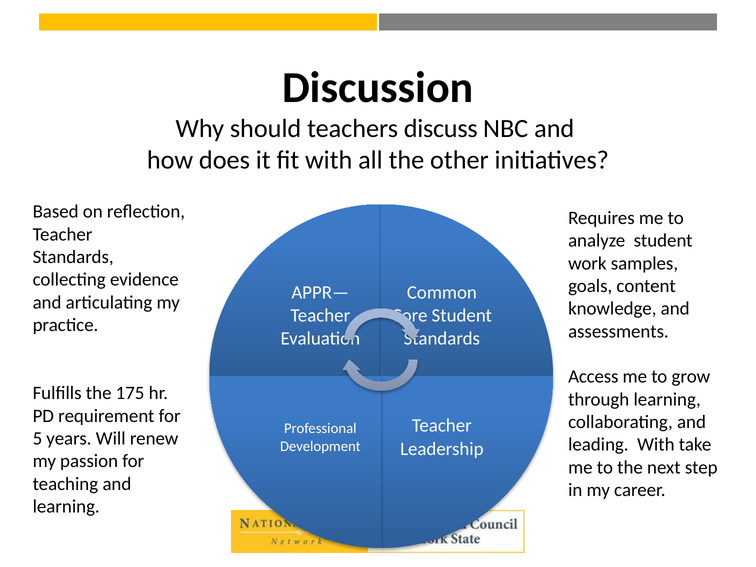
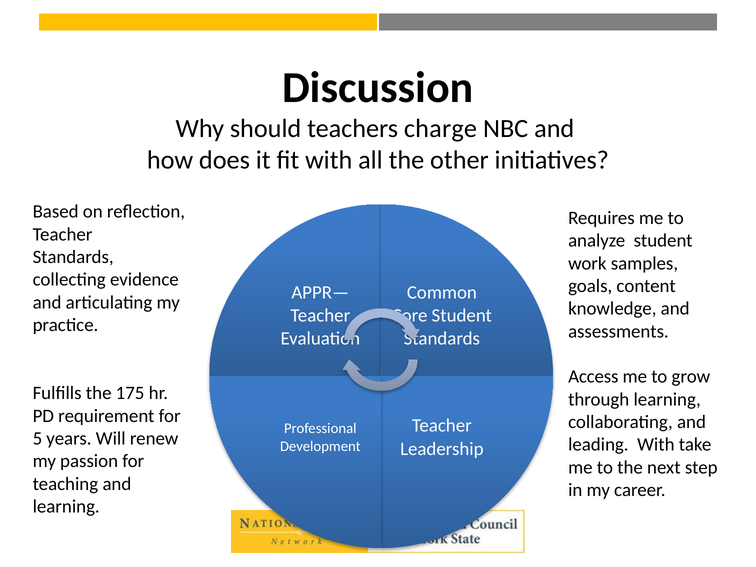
discuss: discuss -> charge
